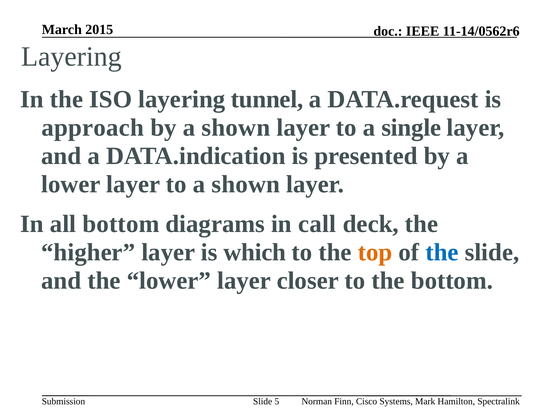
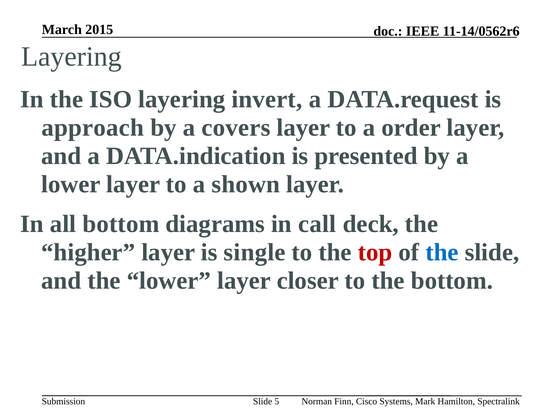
tunnel: tunnel -> invert
by a shown: shown -> covers
single: single -> order
which: which -> single
top colour: orange -> red
